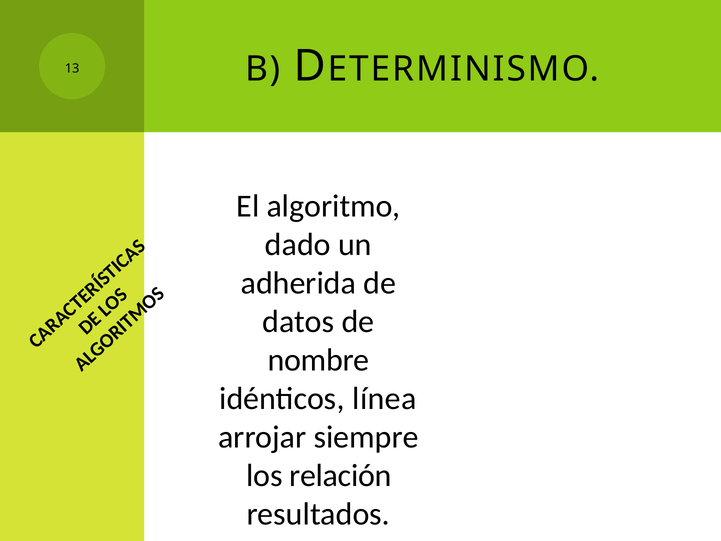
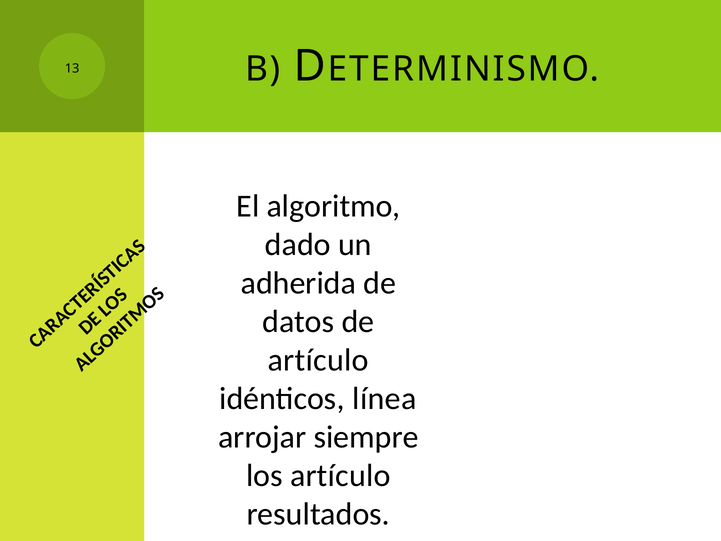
nombre at (319, 360): nombre -> artículo
los relación: relación -> artículo
